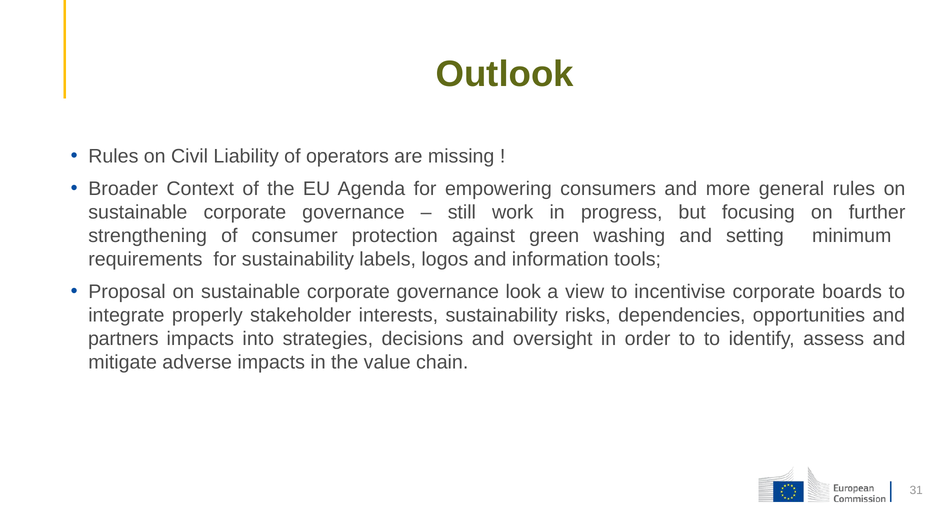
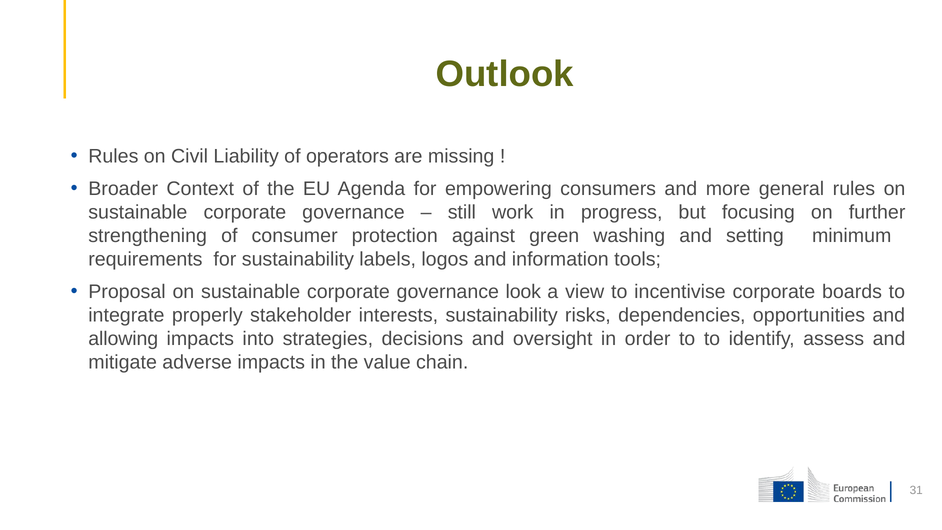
partners: partners -> allowing
